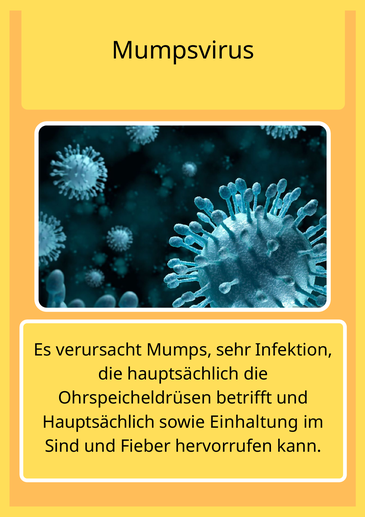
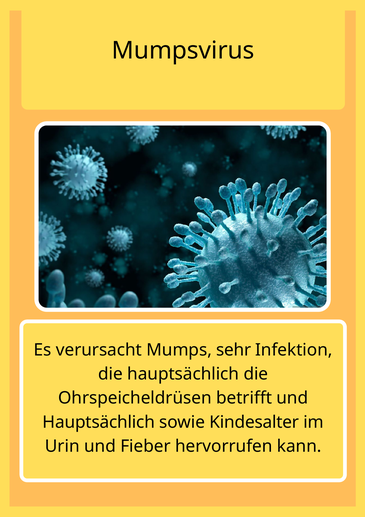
Einhaltung: Einhaltung -> Kindesalter
Sind: Sind -> Urin
